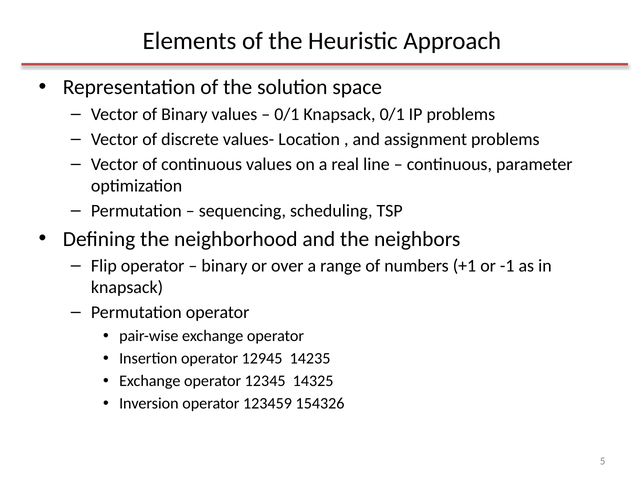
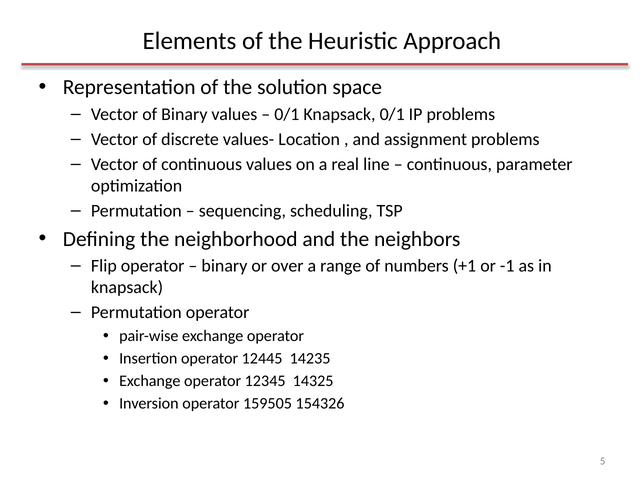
12945: 12945 -> 12445
123459: 123459 -> 159505
